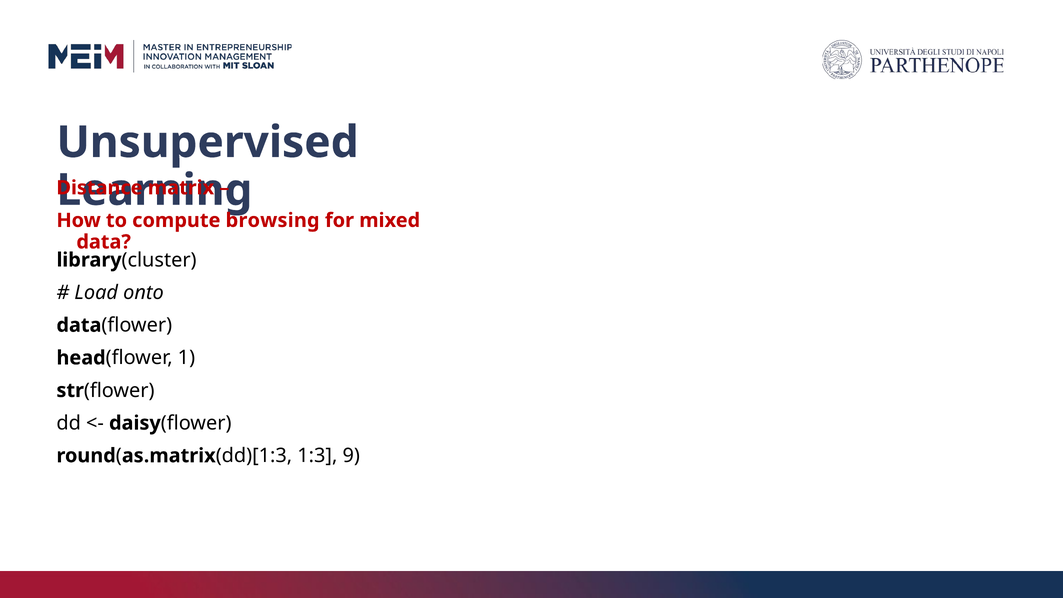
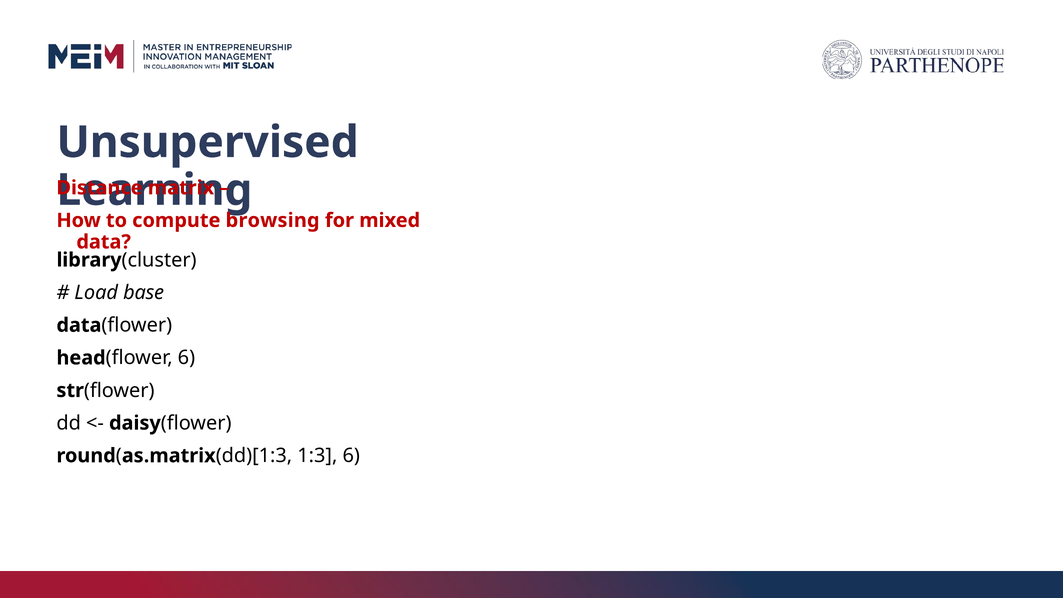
onto: onto -> base
1 at (186, 358): 1 -> 6
1:3 9: 9 -> 6
